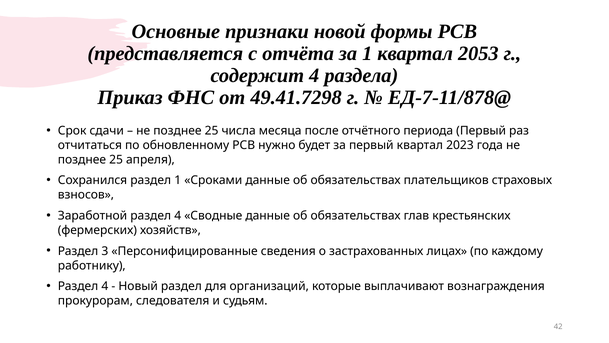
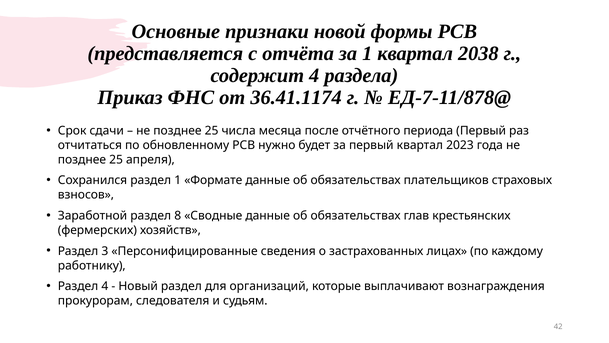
2053: 2053 -> 2038
49.41.7298: 49.41.7298 -> 36.41.1174
Сроками: Сроками -> Формате
4 at (178, 215): 4 -> 8
